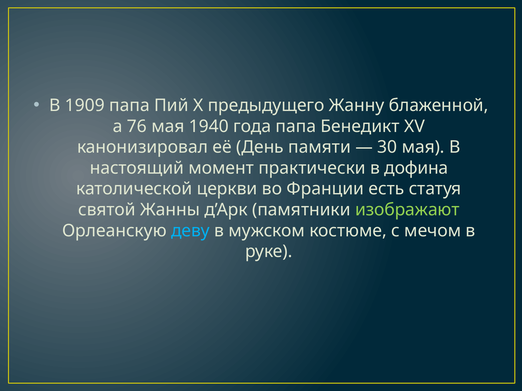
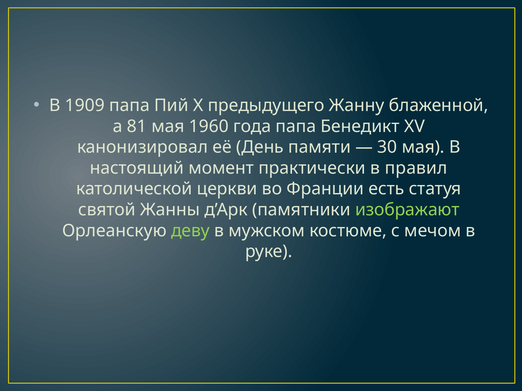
76: 76 -> 81
1940: 1940 -> 1960
дофина: дофина -> правил
деву colour: light blue -> light green
